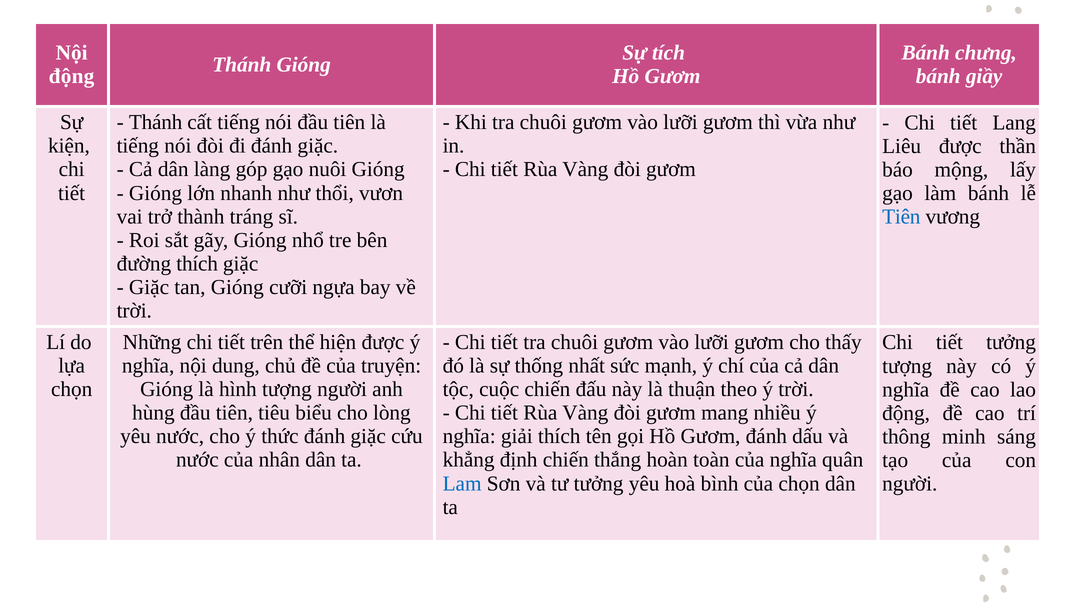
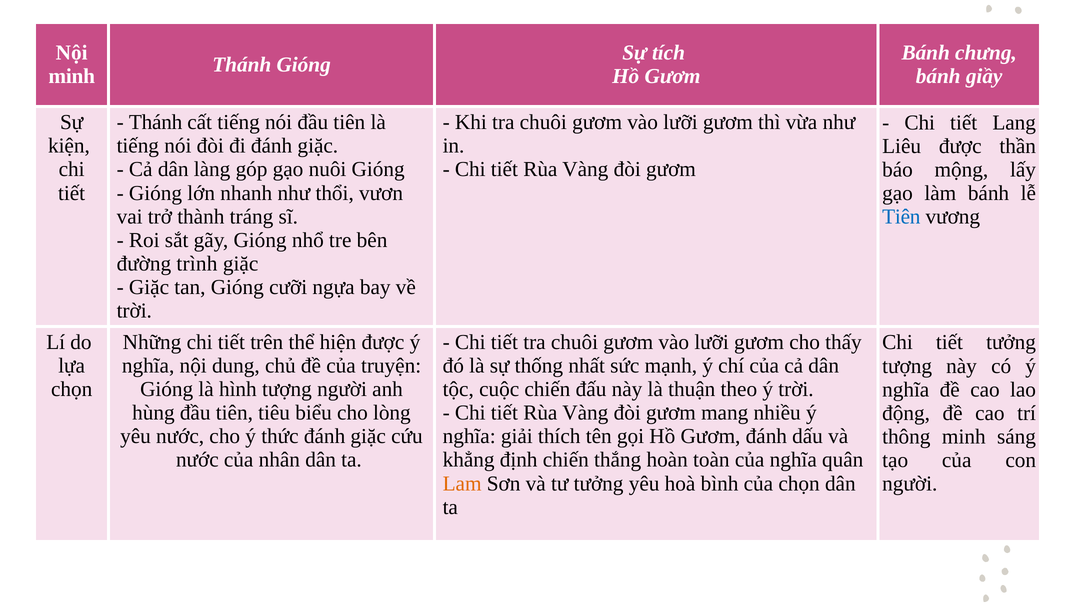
động at (72, 76): động -> minh
đường thích: thích -> trình
Lam colour: blue -> orange
